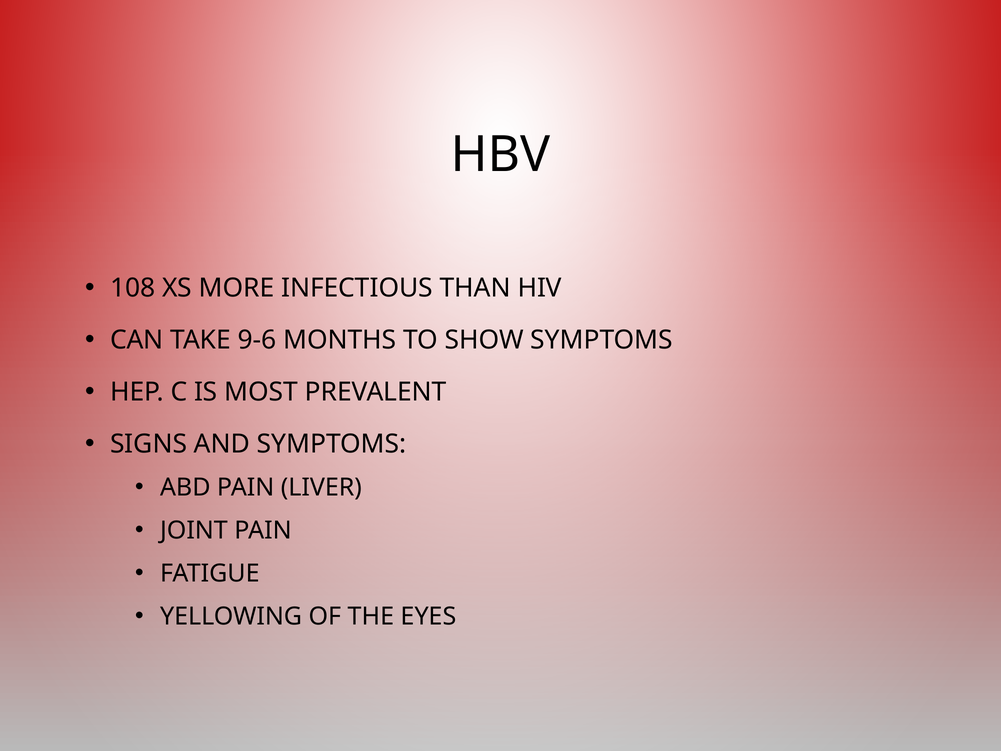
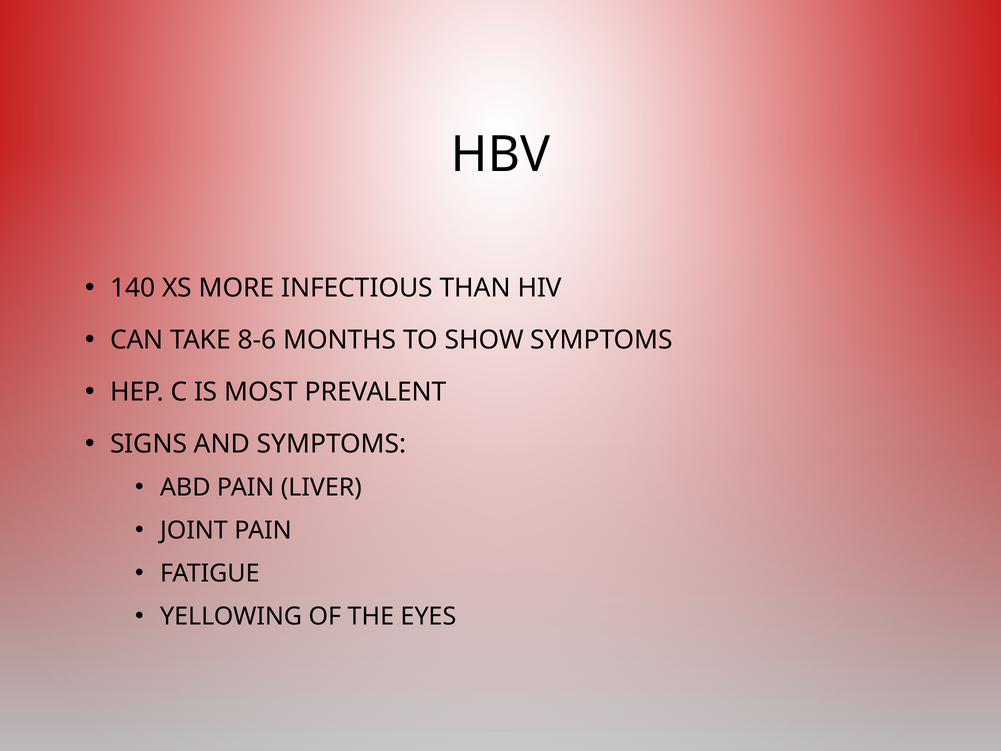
108: 108 -> 140
9-6: 9-6 -> 8-6
